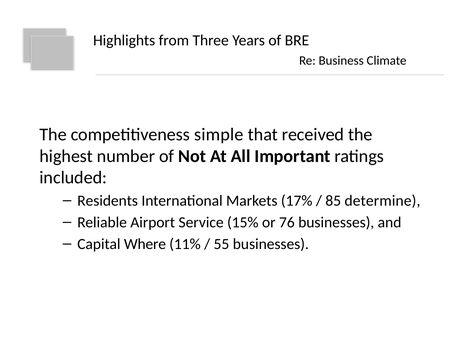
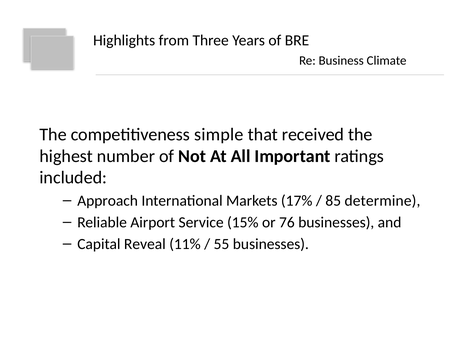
Residents: Residents -> Approach
Where: Where -> Reveal
